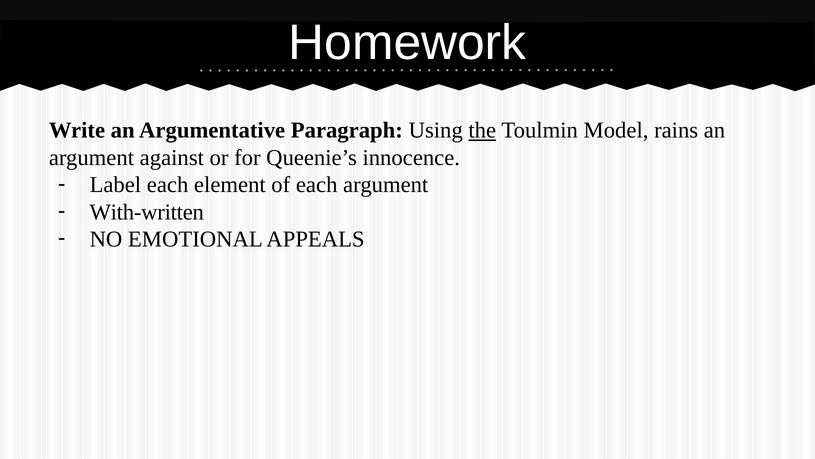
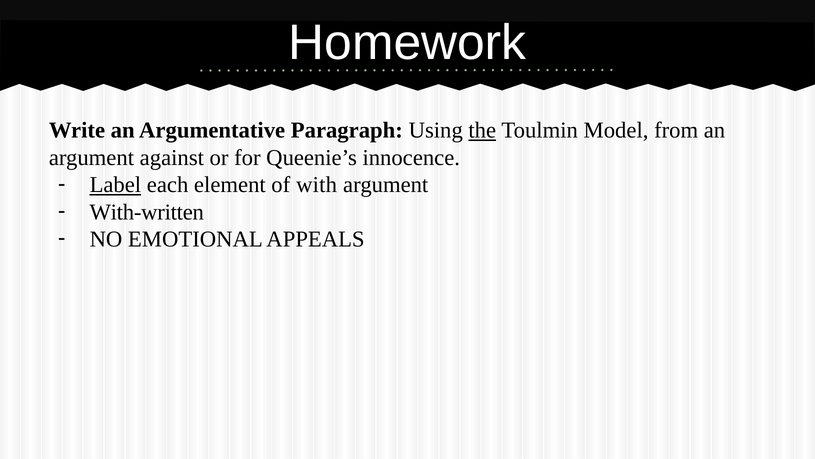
rains: rains -> from
Label underline: none -> present
of each: each -> with
